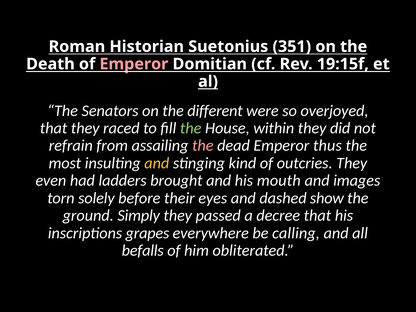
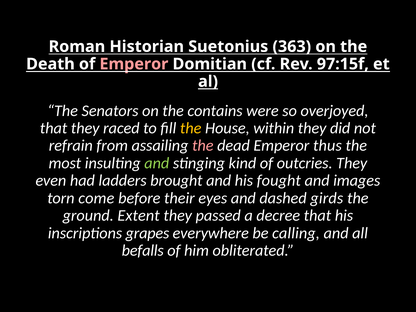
351: 351 -> 363
19:15f: 19:15f -> 97:15f
different: different -> contains
the at (191, 128) colour: light green -> yellow
and at (157, 163) colour: yellow -> light green
mouth: mouth -> fought
solely: solely -> come
show: show -> girds
Simply: Simply -> Extent
